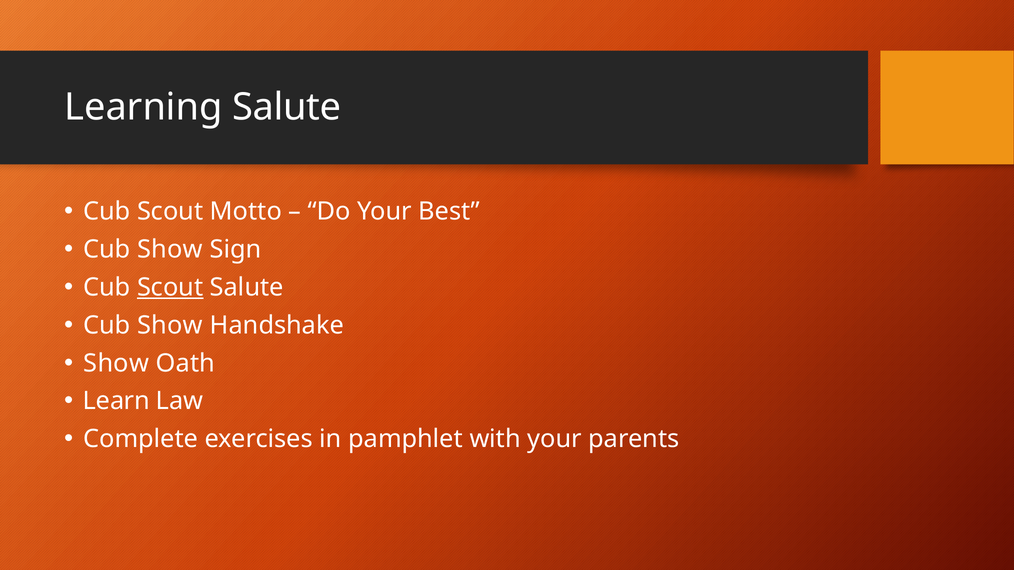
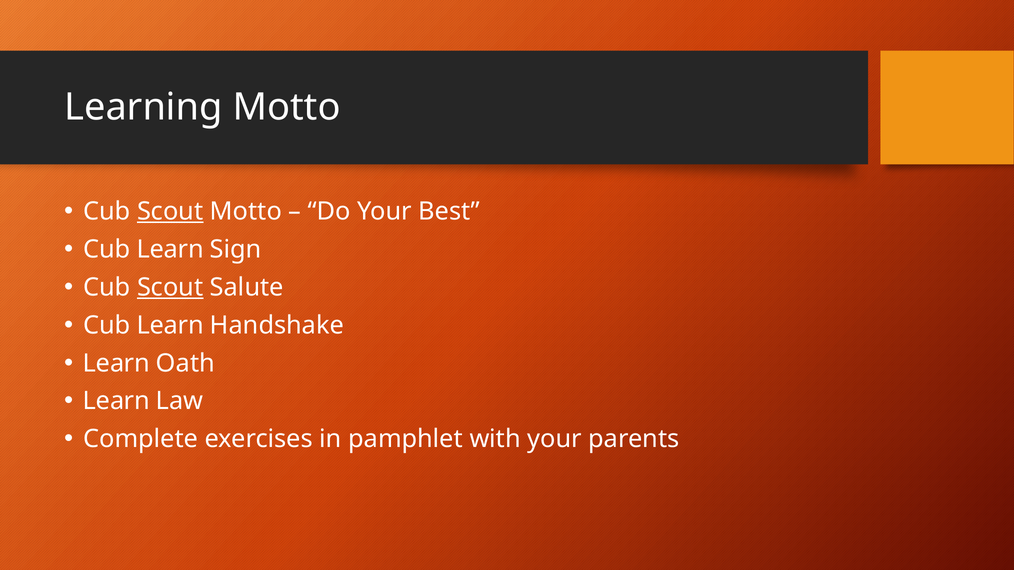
Learning Salute: Salute -> Motto
Scout at (170, 212) underline: none -> present
Show at (170, 250): Show -> Learn
Show at (170, 325): Show -> Learn
Show at (116, 363): Show -> Learn
